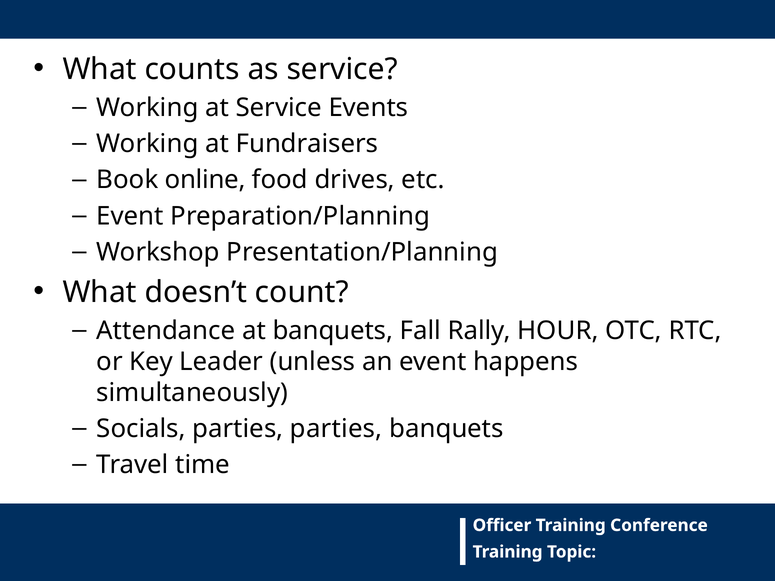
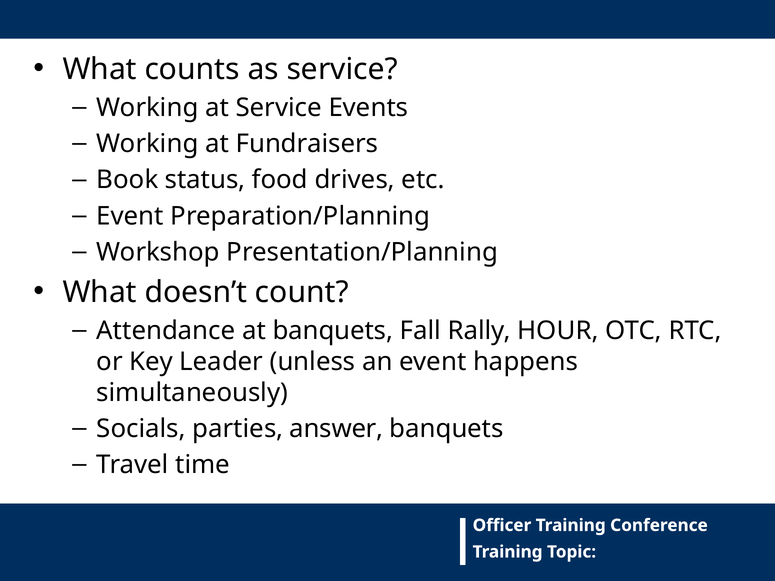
online: online -> status
parties parties: parties -> answer
